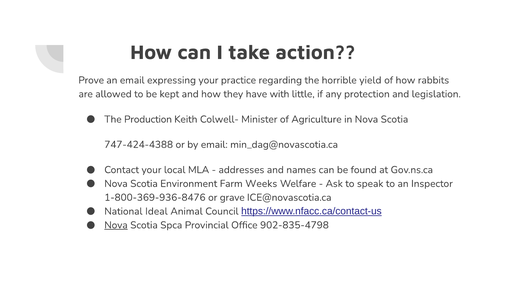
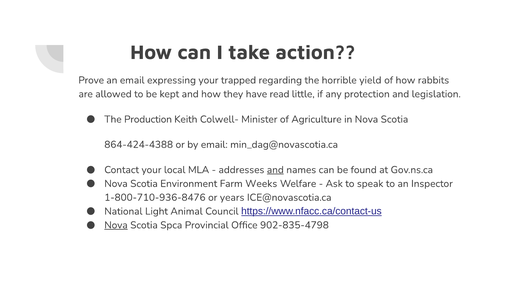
practice: practice -> trapped
with: with -> read
747-424-4388: 747-424-4388 -> 864-424-4388
and at (275, 170) underline: none -> present
1-800-369-936-8476: 1-800-369-936-8476 -> 1-800-710-936-8476
grave: grave -> years
Ideal: Ideal -> Light
